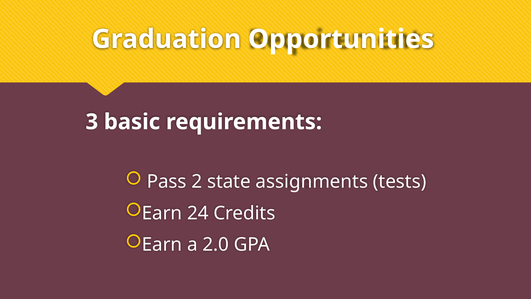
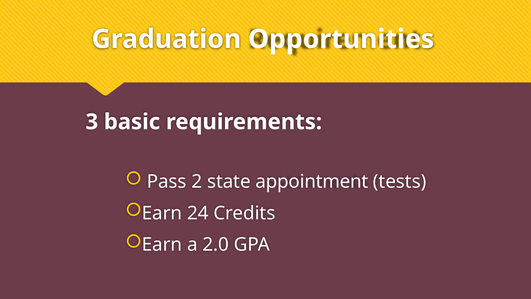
assignments: assignments -> appointment
